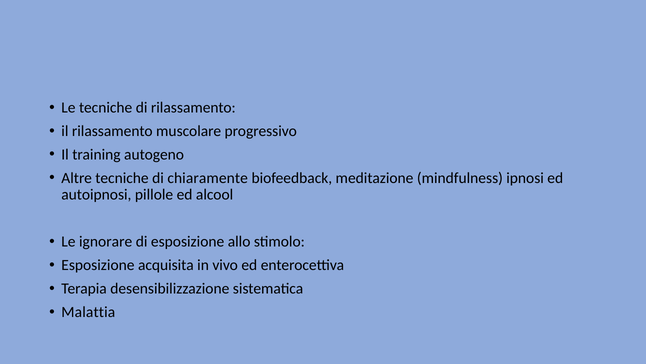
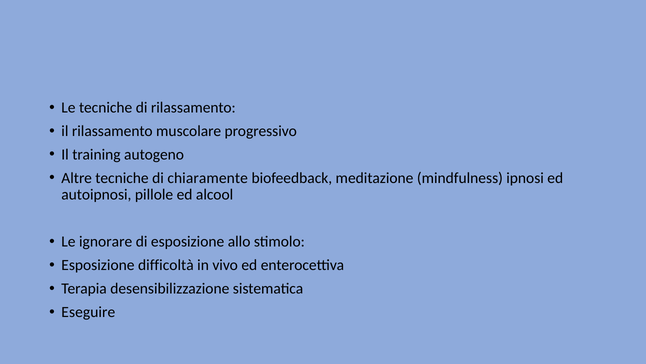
acquisita: acquisita -> difficoltà
Malattia: Malattia -> Eseguire
